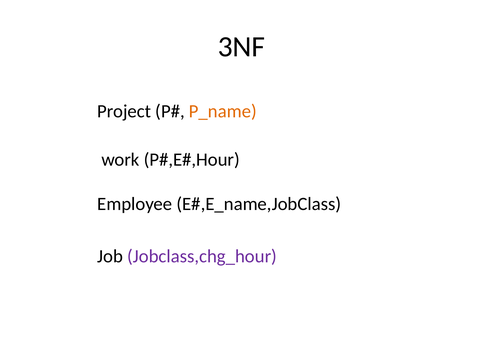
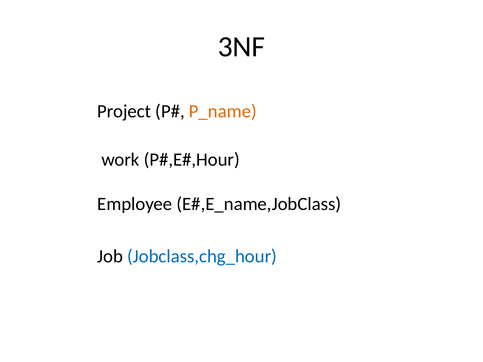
Jobclass,chg_hour colour: purple -> blue
